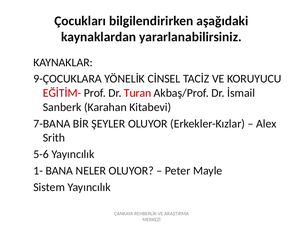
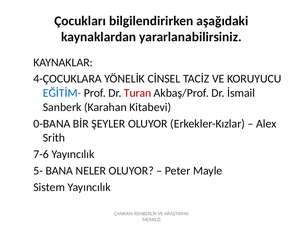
9-ÇOCUKLARA: 9-ÇOCUKLARA -> 4-ÇOCUKLARA
EĞİTİM- colour: red -> blue
7-BANA: 7-BANA -> 0-BANA
5-6: 5-6 -> 7-6
1-: 1- -> 5-
